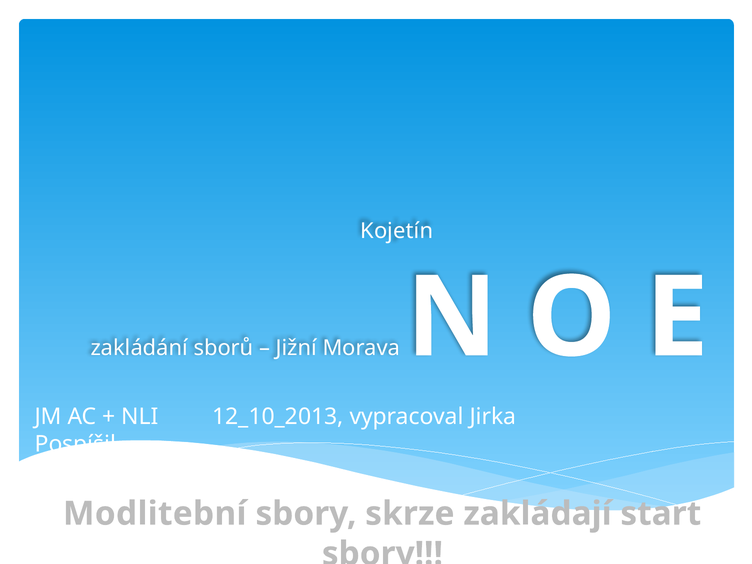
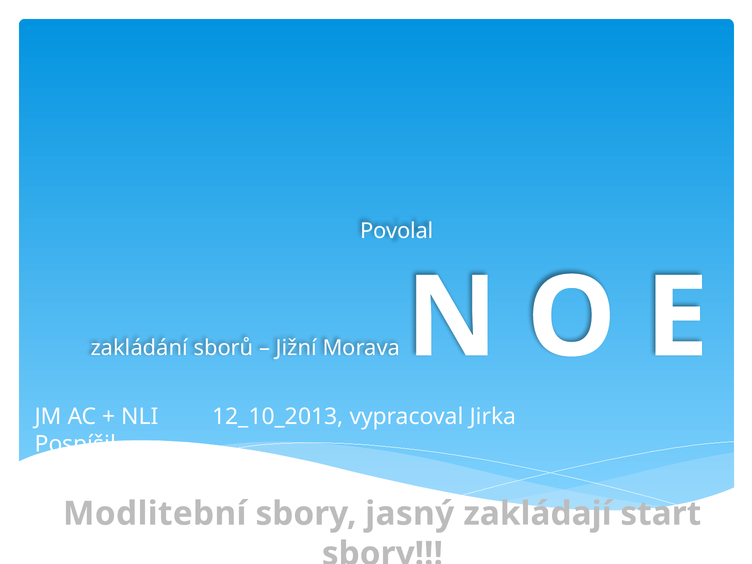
Kojetín: Kojetín -> Povolal
skrze: skrze -> jasný
